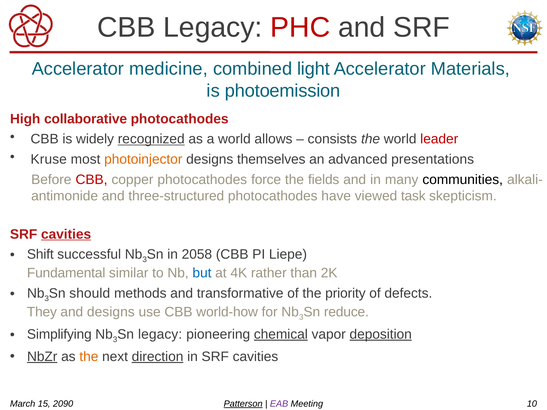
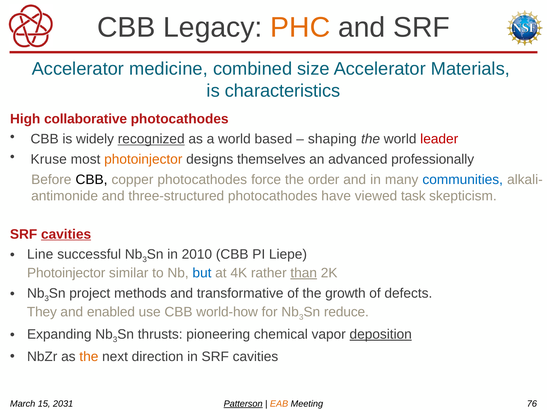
PHC colour: red -> orange
light: light -> size
photoemission: photoemission -> characteristics
allows: allows -> based
consists: consists -> shaping
presentations: presentations -> professionally
CBB at (92, 180) colour: red -> black
fields: fields -> order
communities colour: black -> blue
Shift: Shift -> Line
2058: 2058 -> 2010
Fundamental at (66, 273): Fundamental -> Photoinjector
than underline: none -> present
should: should -> project
priority: priority -> growth
and designs: designs -> enabled
Simplifying: Simplifying -> Expanding
legacy at (160, 334): legacy -> thrusts
chemical underline: present -> none
NbZr underline: present -> none
direction underline: present -> none
2090: 2090 -> 2031
EAB colour: purple -> orange
10: 10 -> 76
